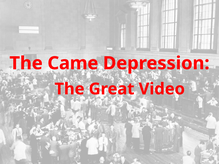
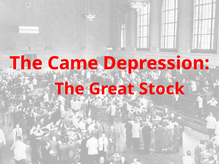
Video: Video -> Stock
